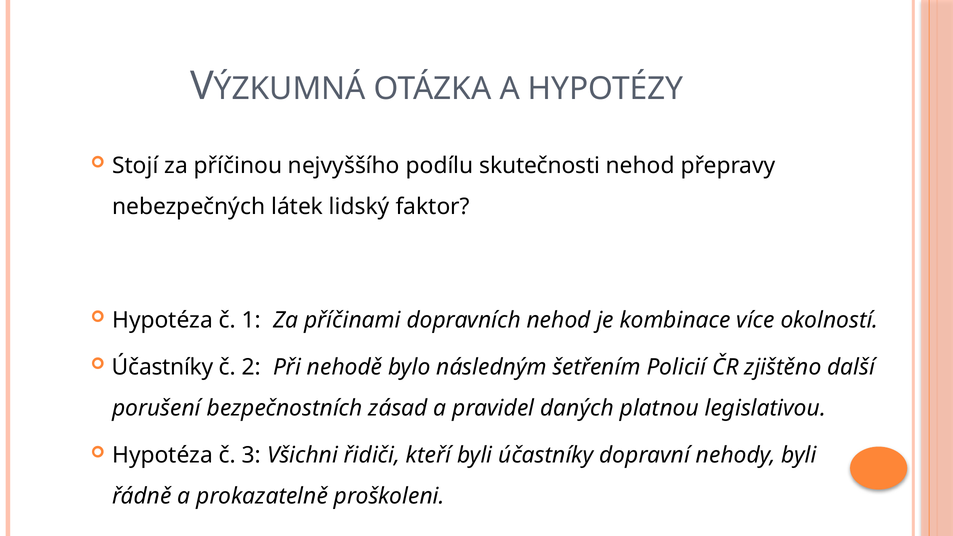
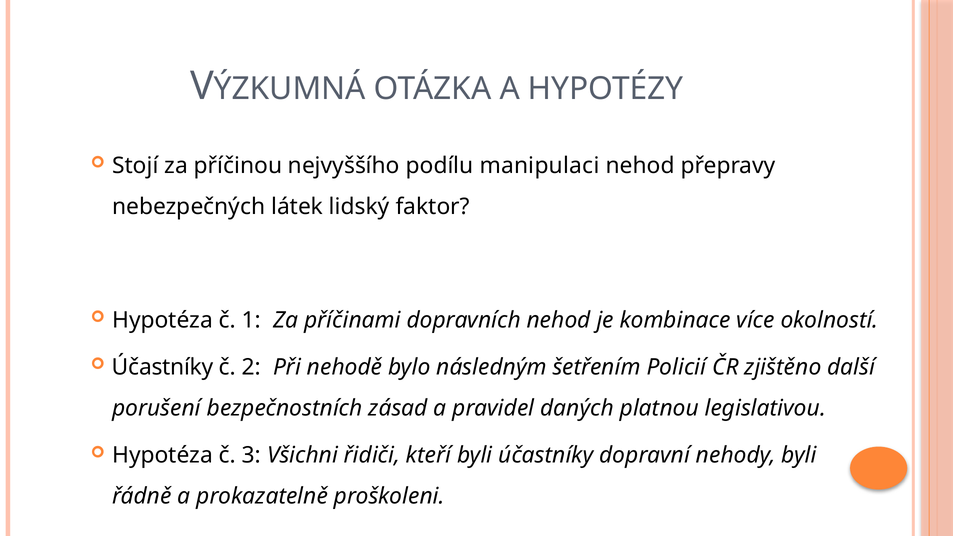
skutečnosti: skutečnosti -> manipulaci
